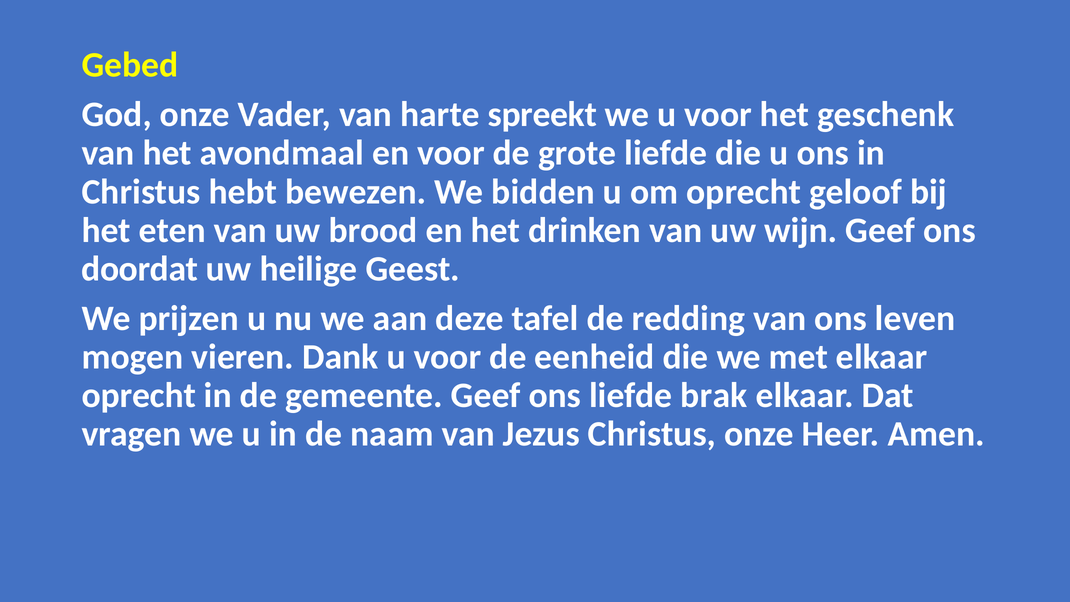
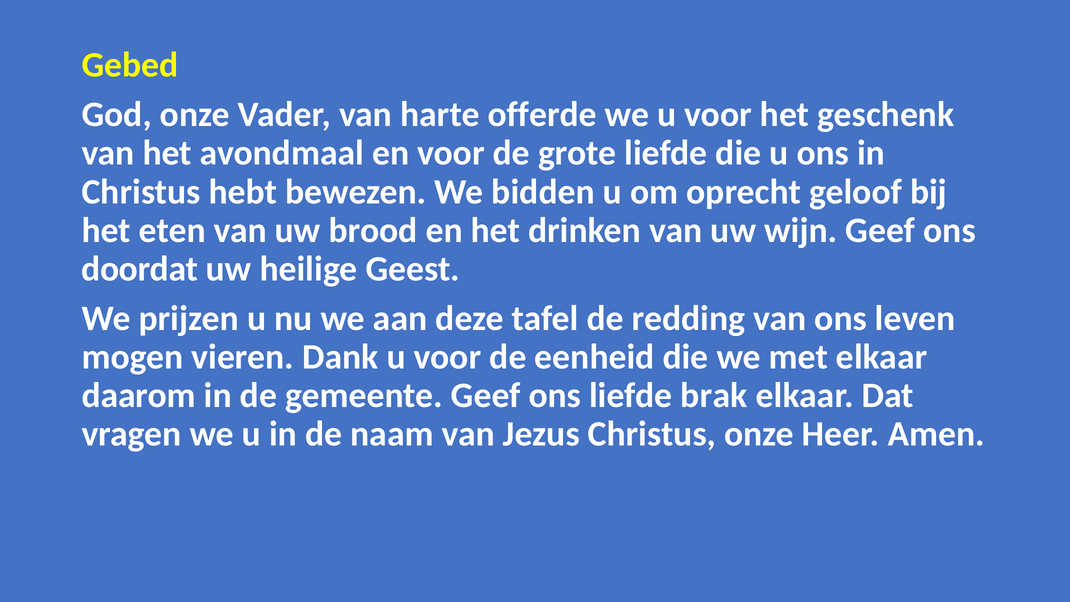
spreekt: spreekt -> offerde
oprecht at (139, 396): oprecht -> daarom
